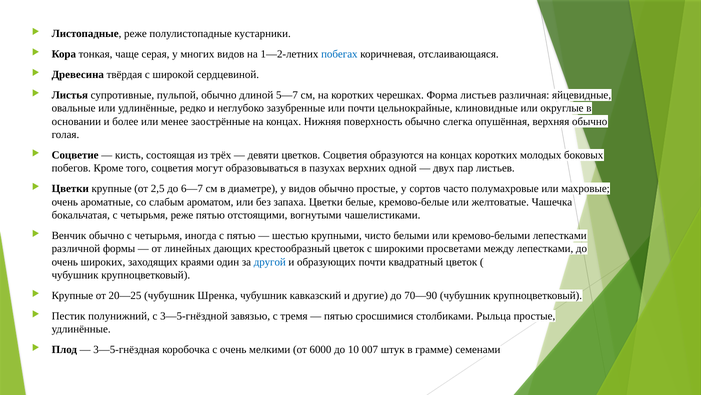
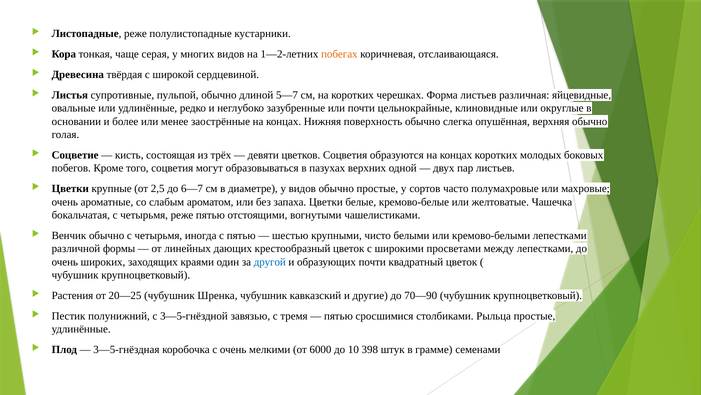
побегах colour: blue -> orange
Крупные at (72, 295): Крупные -> Растения
007: 007 -> 398
